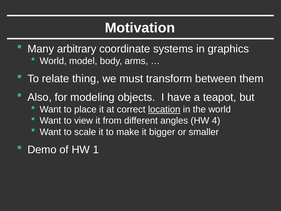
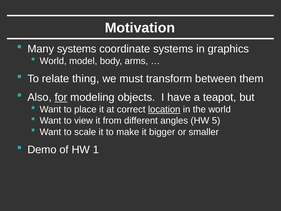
Many arbitrary: arbitrary -> systems
for underline: none -> present
4: 4 -> 5
